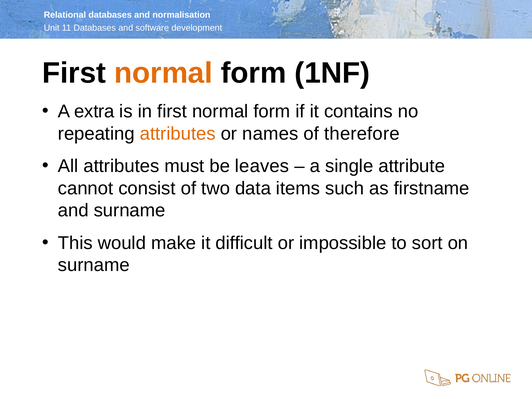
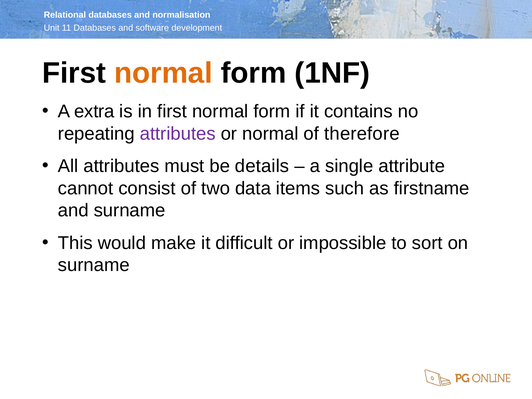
attributes at (178, 134) colour: orange -> purple
or names: names -> normal
leaves: leaves -> details
